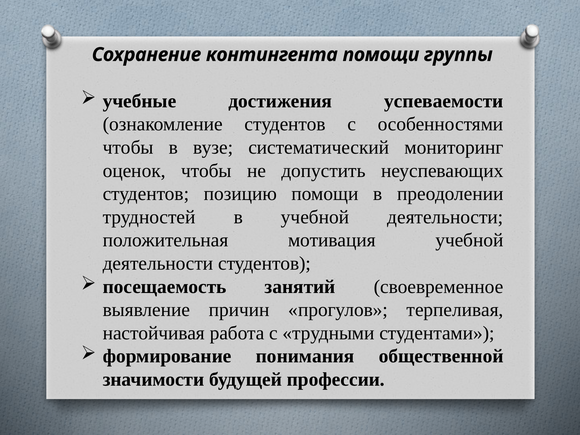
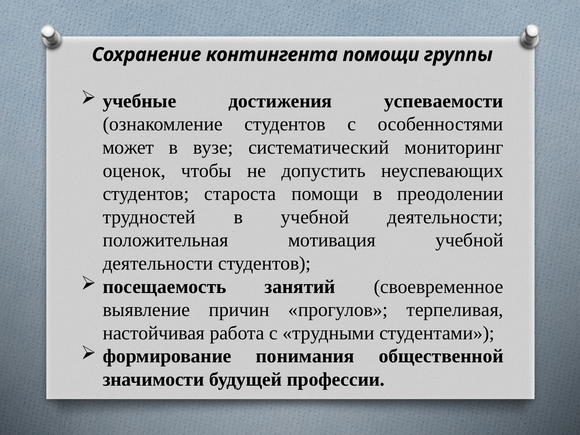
чтобы at (128, 147): чтобы -> может
позицию: позицию -> староста
